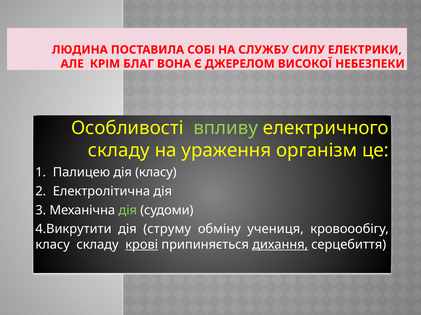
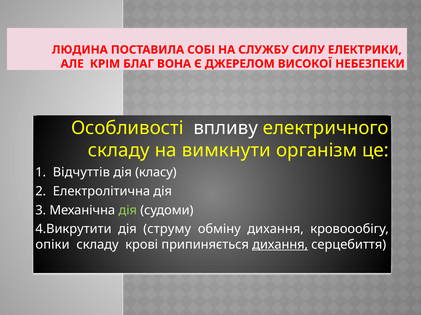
впливу colour: light green -> white
ураження: ураження -> вимкнути
Палицею: Палицею -> Відчуттів
обміну учениця: учениця -> дихання
класу at (53, 245): класу -> опіки
крові underline: present -> none
